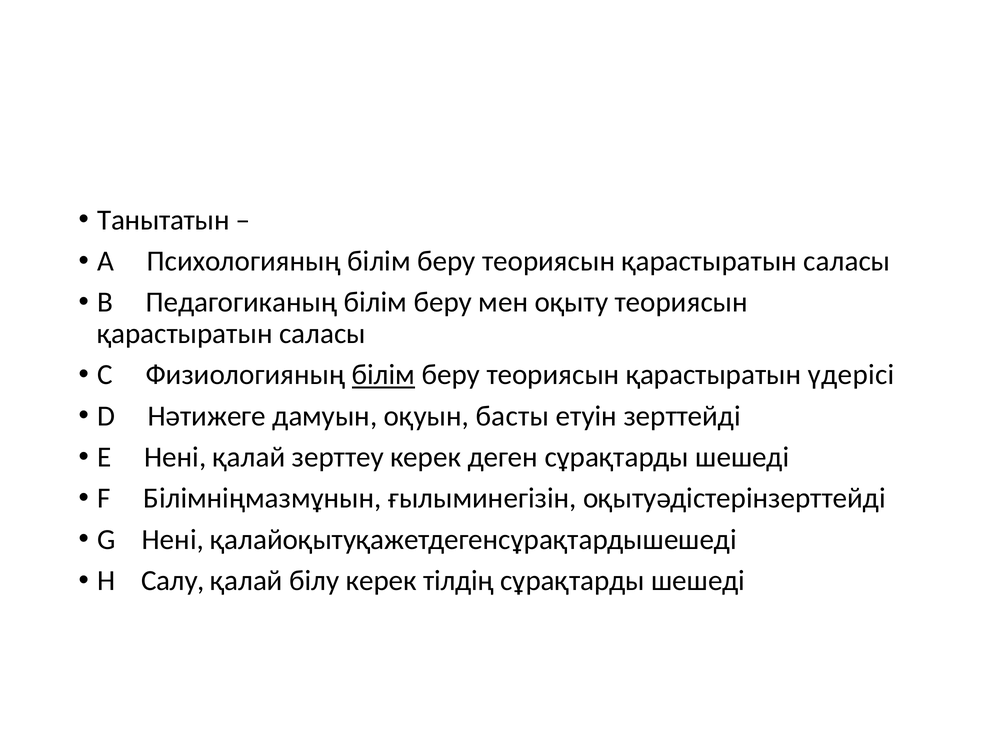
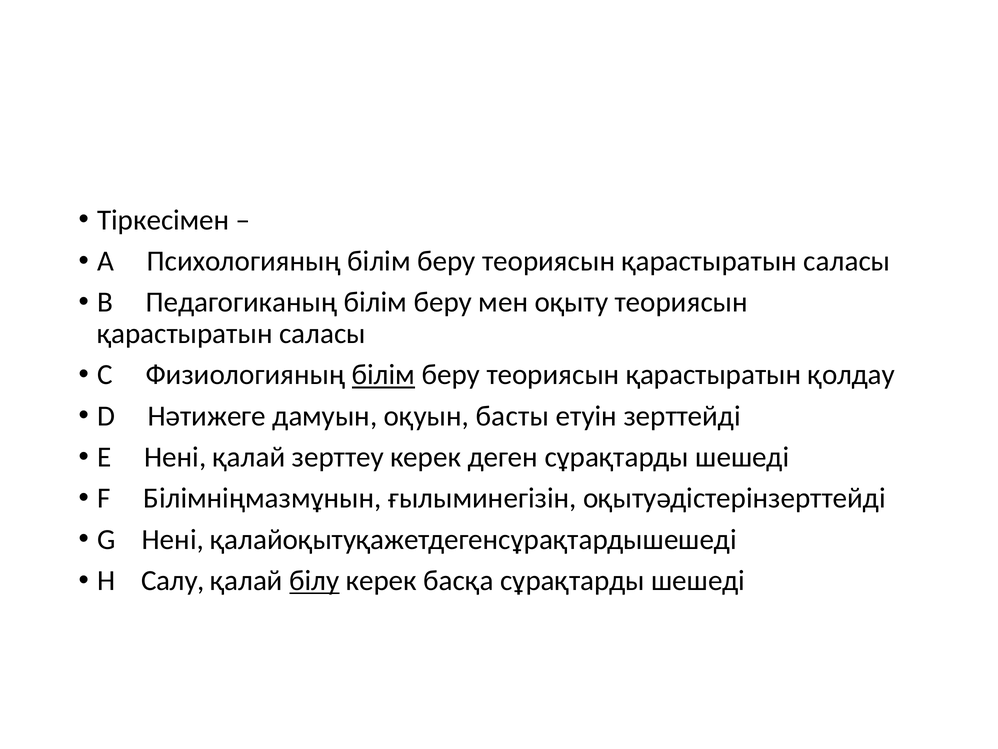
Танытатын: Танытатын -> Тіркесімен
үдерісі: үдерісі -> қолдау
білу underline: none -> present
тілдің: тілдің -> басқа
